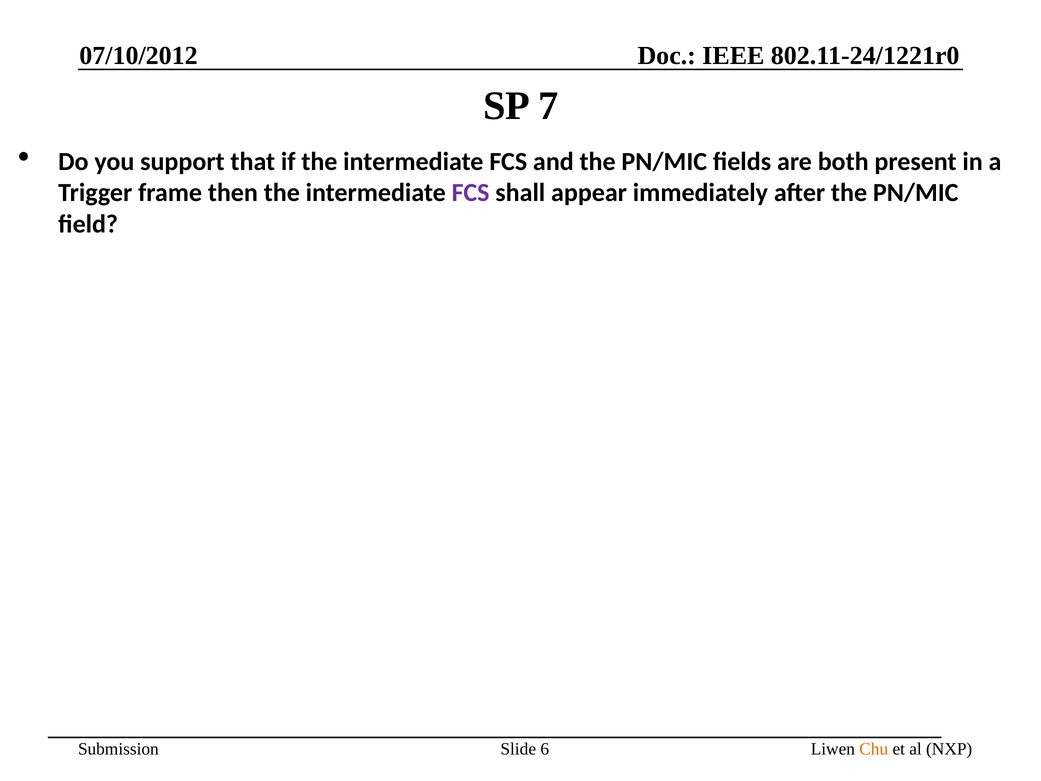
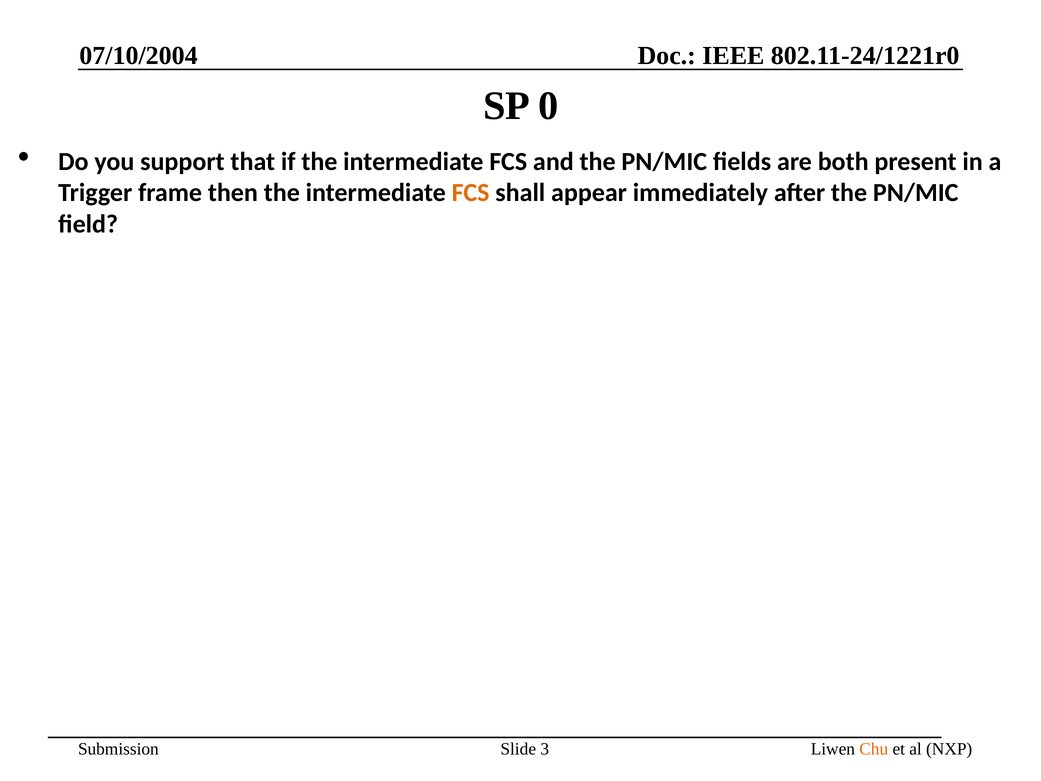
07/10/2012: 07/10/2012 -> 07/10/2004
7: 7 -> 0
FCS at (471, 193) colour: purple -> orange
6: 6 -> 3
